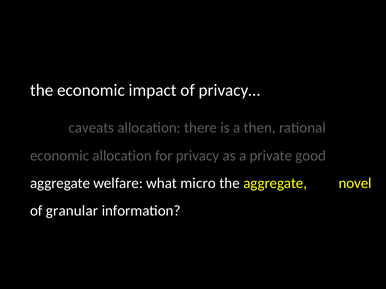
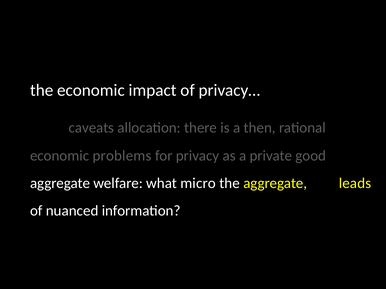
economic allocation: allocation -> problems
novel: novel -> leads
granular: granular -> nuanced
